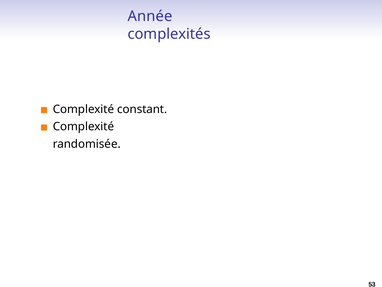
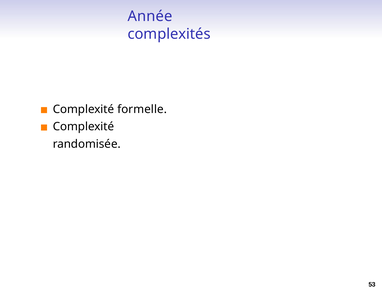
constant: constant -> formelle
